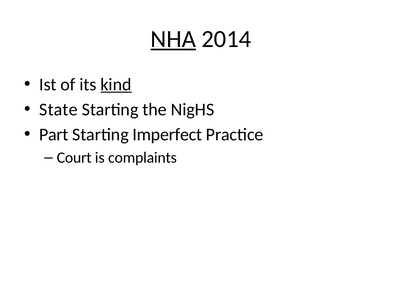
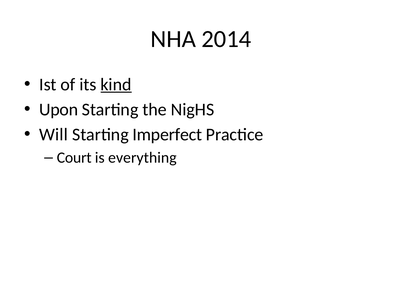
NHA underline: present -> none
State: State -> Upon
Part: Part -> Will
complaints: complaints -> everything
